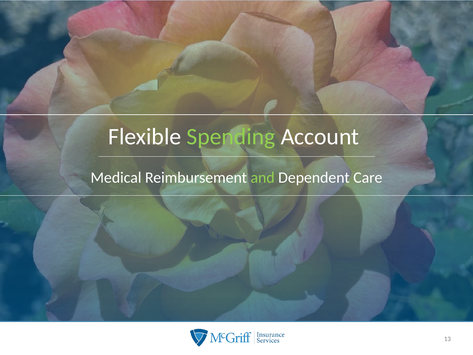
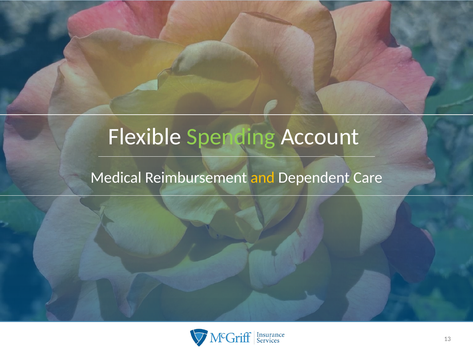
and colour: light green -> yellow
